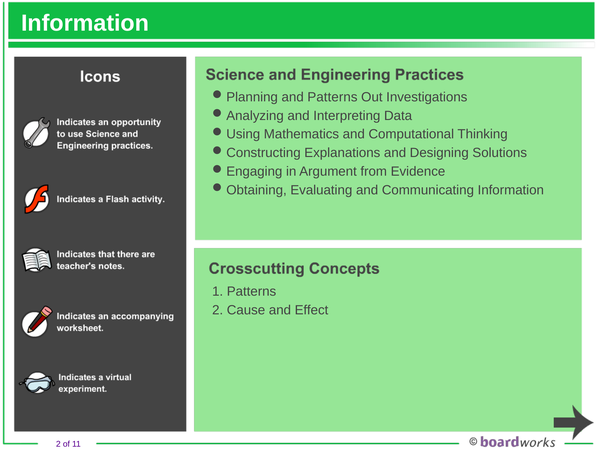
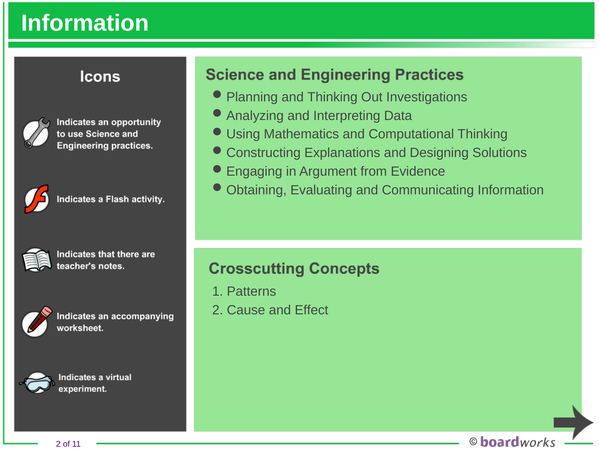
and Patterns: Patterns -> Thinking
